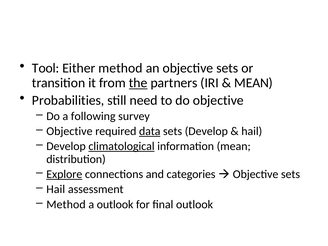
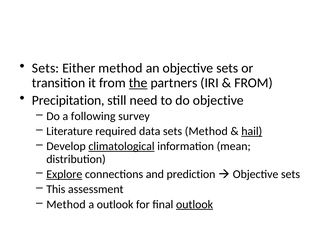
Tool at (46, 68): Tool -> Sets
MEAN at (254, 83): MEAN -> FROM
Probabilities: Probabilities -> Precipitation
Objective at (69, 131): Objective -> Literature
data underline: present -> none
sets Develop: Develop -> Method
hail at (252, 131) underline: none -> present
categories: categories -> prediction
Hail at (56, 189): Hail -> This
outlook at (195, 204) underline: none -> present
